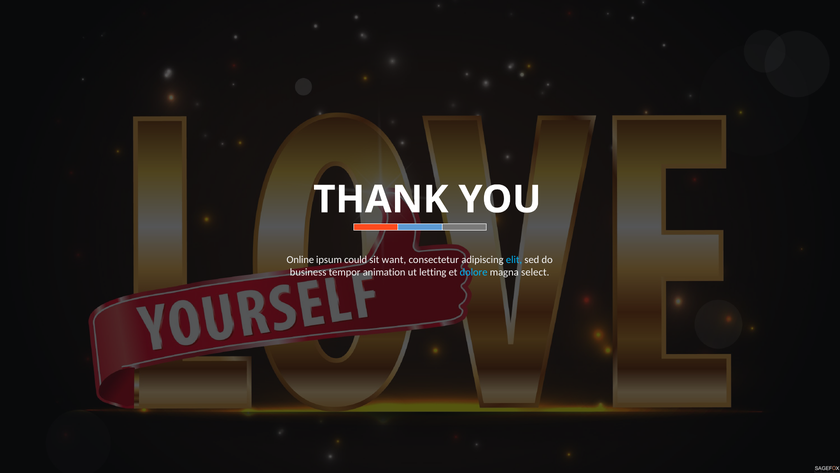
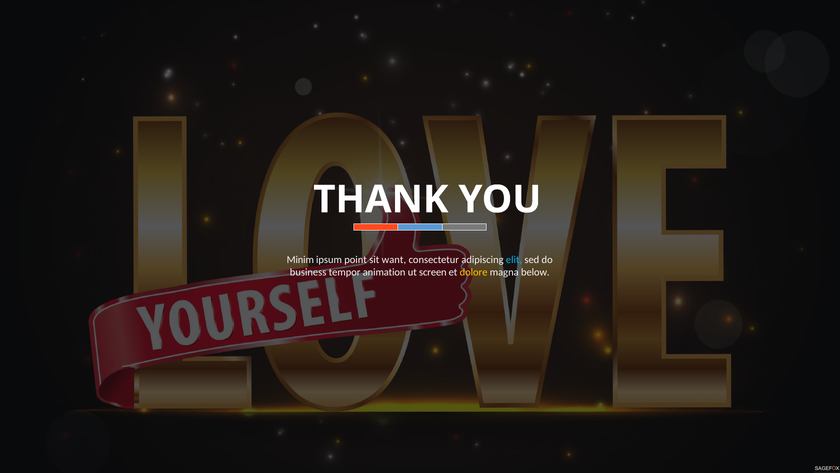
Online: Online -> Minim
could: could -> point
letting: letting -> screen
dolore colour: light blue -> yellow
select: select -> below
